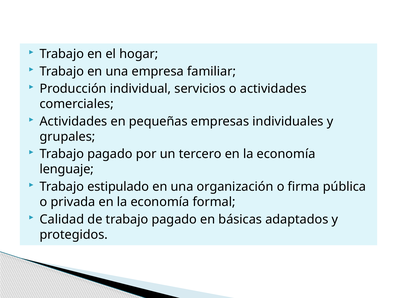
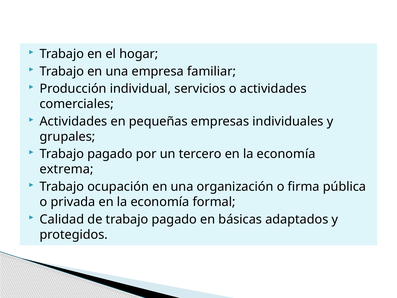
lenguaje: lenguaje -> extrema
estipulado: estipulado -> ocupación
